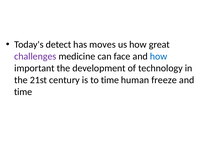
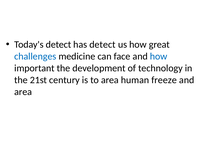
has moves: moves -> detect
challenges colour: purple -> blue
to time: time -> area
time at (23, 92): time -> area
